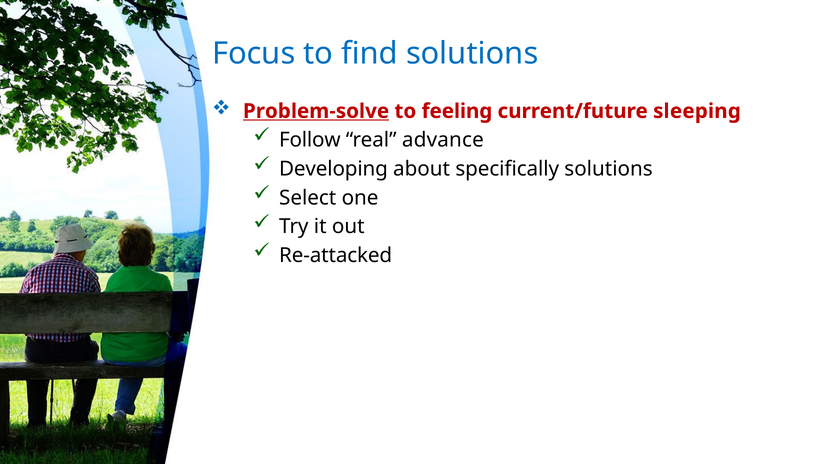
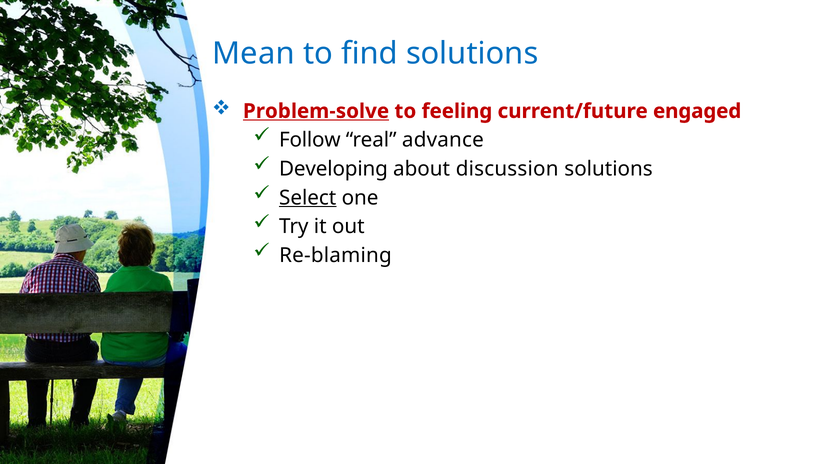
Focus: Focus -> Mean
sleeping: sleeping -> engaged
specifically: specifically -> discussion
Select underline: none -> present
Re-attacked: Re-attacked -> Re-blaming
